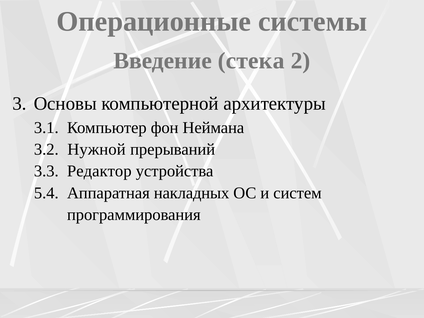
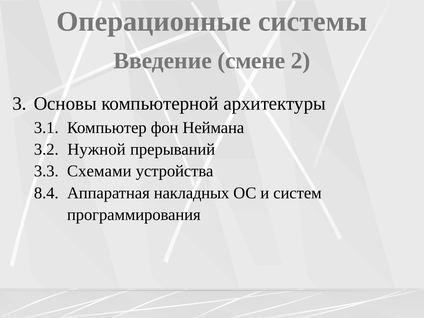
стека: стека -> смене
Редактор: Редактор -> Схемами
5.4: 5.4 -> 8.4
